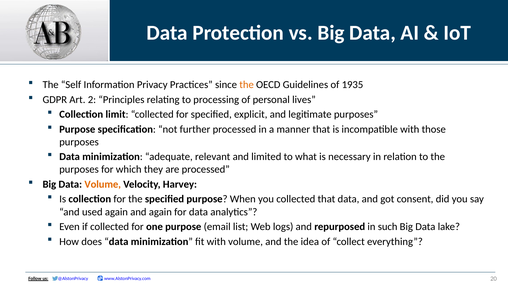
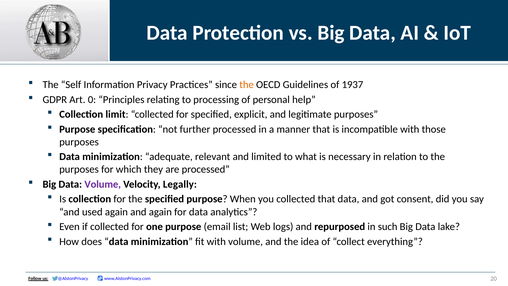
1935: 1935 -> 1937
2: 2 -> 0
lives: lives -> help
Volume at (103, 184) colour: orange -> purple
Harvey: Harvey -> Legally
